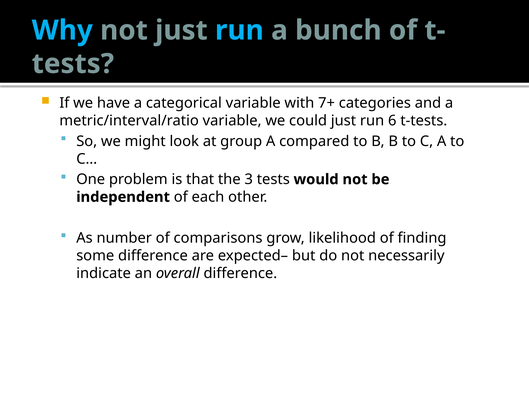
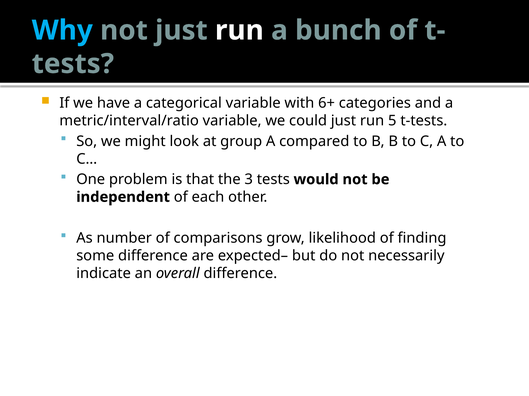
run at (239, 30) colour: light blue -> white
7+: 7+ -> 6+
6: 6 -> 5
